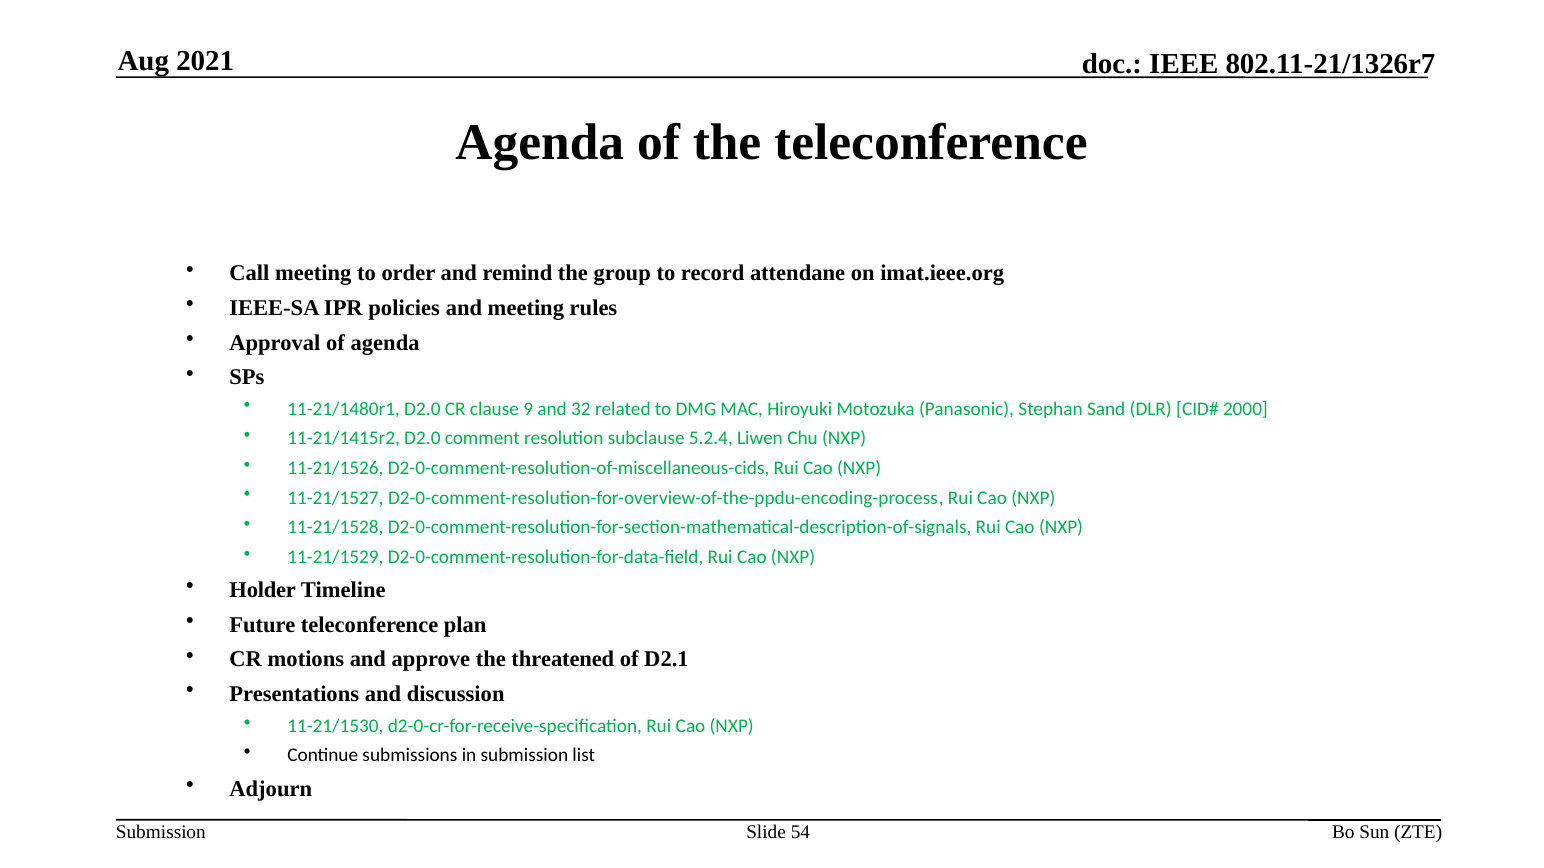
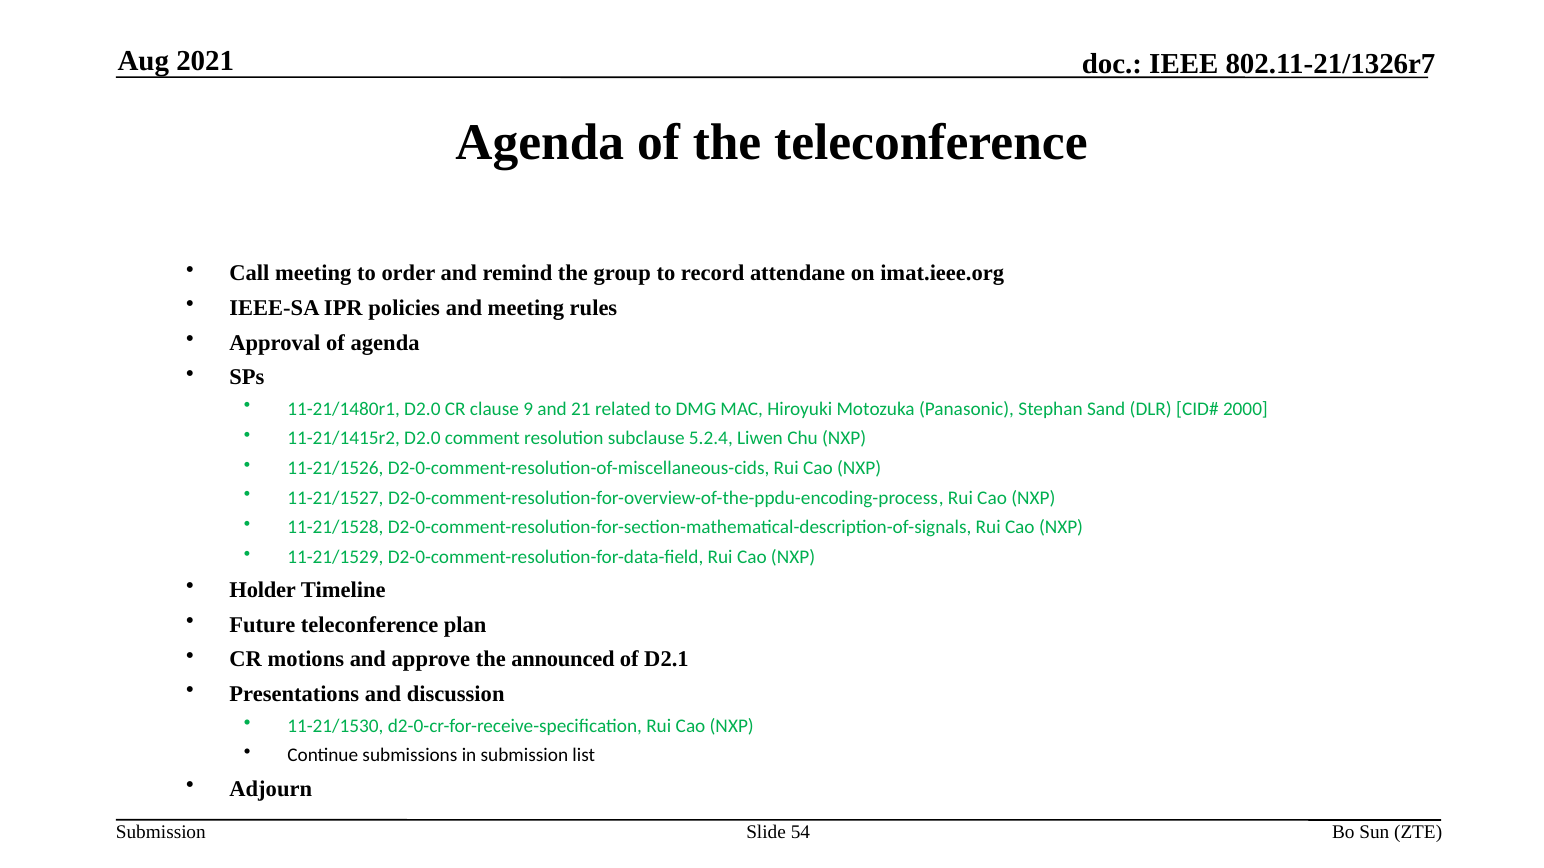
32: 32 -> 21
threatened: threatened -> announced
